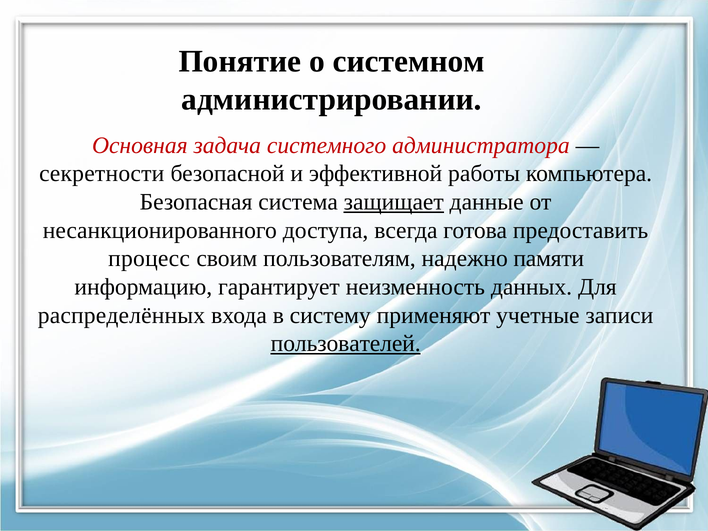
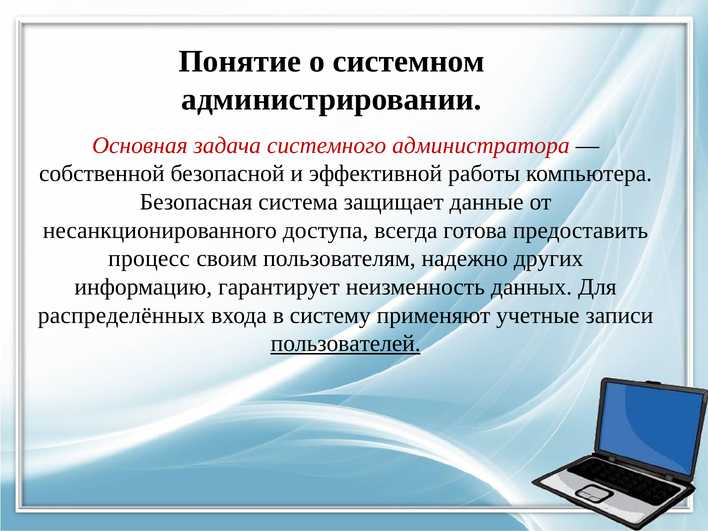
секретности: секретности -> собственной
защищает underline: present -> none
памяти: памяти -> других
